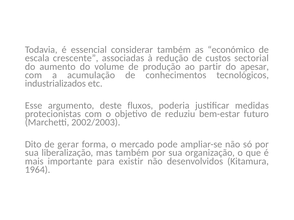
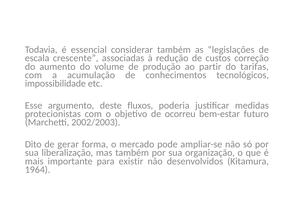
económico: económico -> legislações
sectorial: sectorial -> correção
apesar: apesar -> tarifas
industrializados: industrializados -> impossibilidade
reduziu: reduziu -> ocorreu
